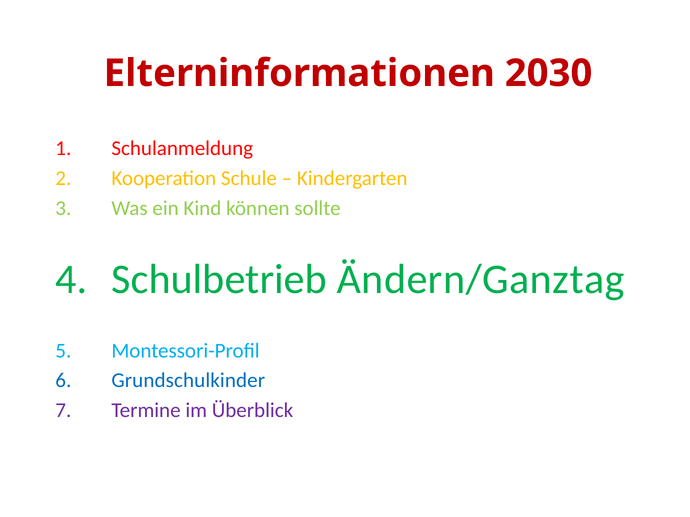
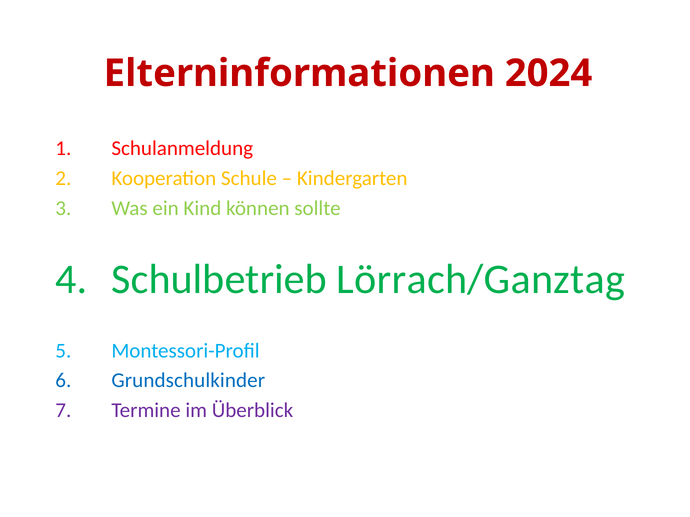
2030: 2030 -> 2024
Ändern/Ganztag: Ändern/Ganztag -> Lörrach/Ganztag
